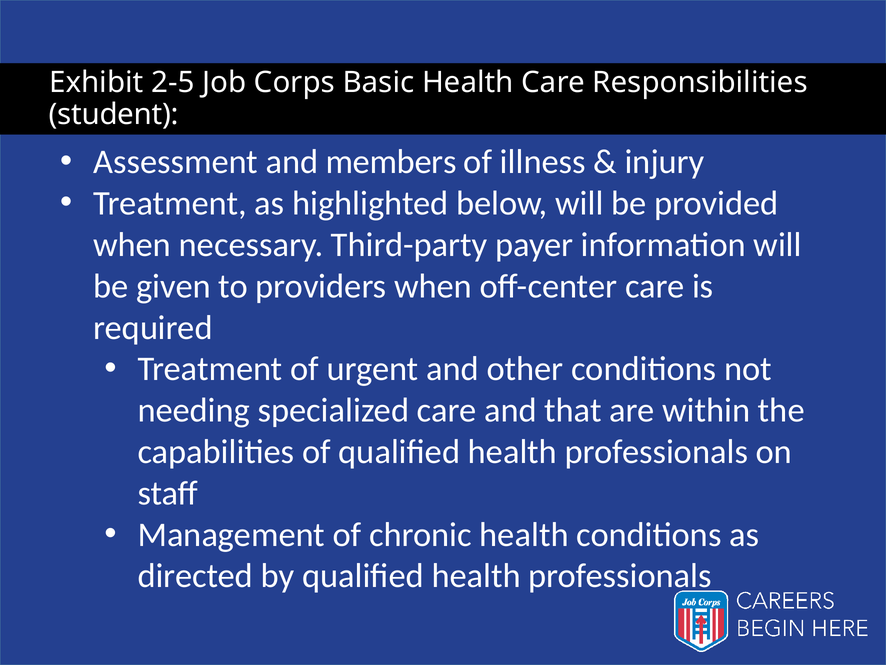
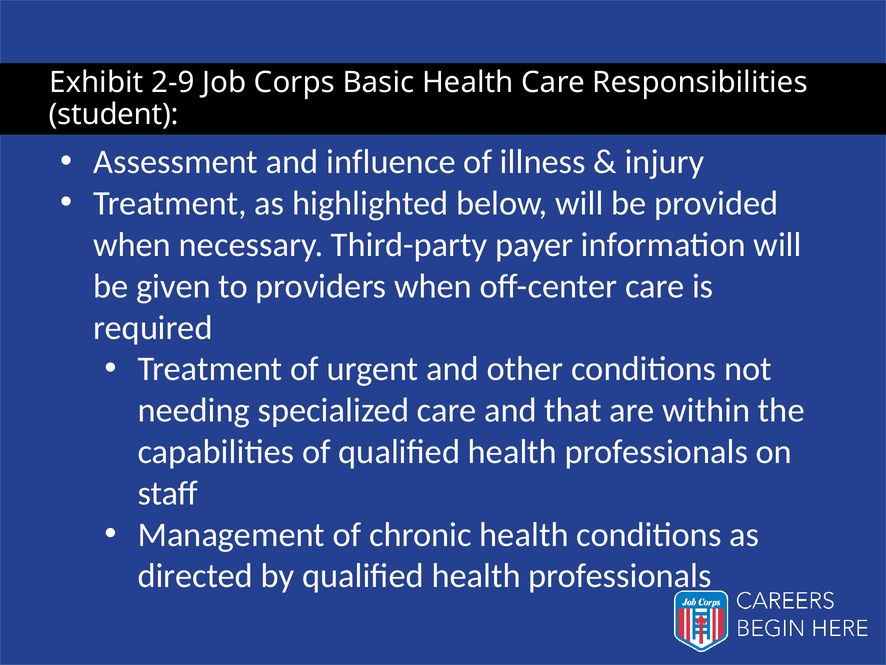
2-5: 2-5 -> 2-9
members: members -> influence
